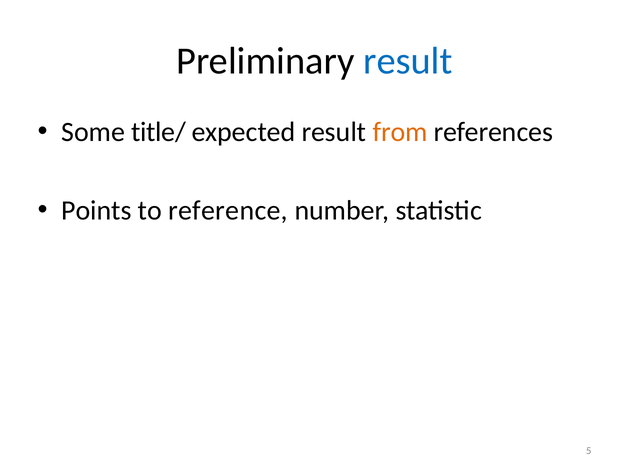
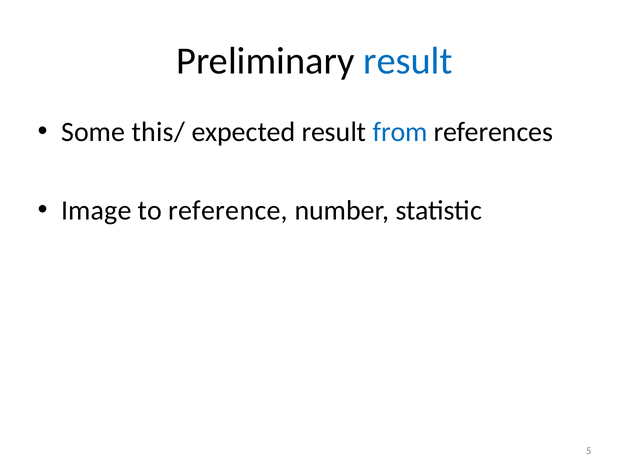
title/: title/ -> this/
from colour: orange -> blue
Points: Points -> Image
